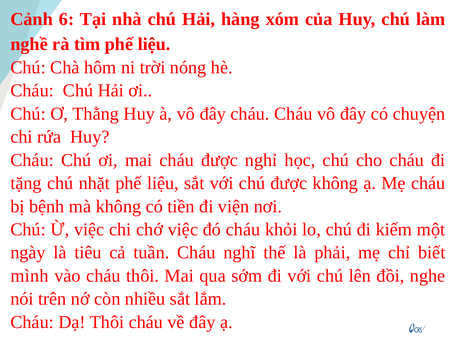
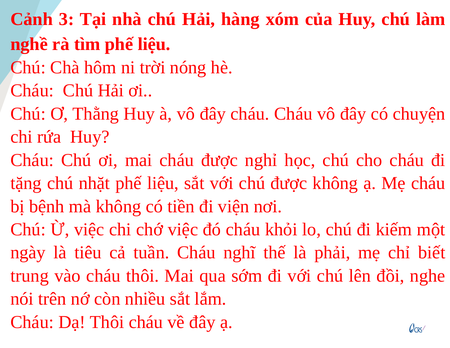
6: 6 -> 3
mình: mình -> trung
